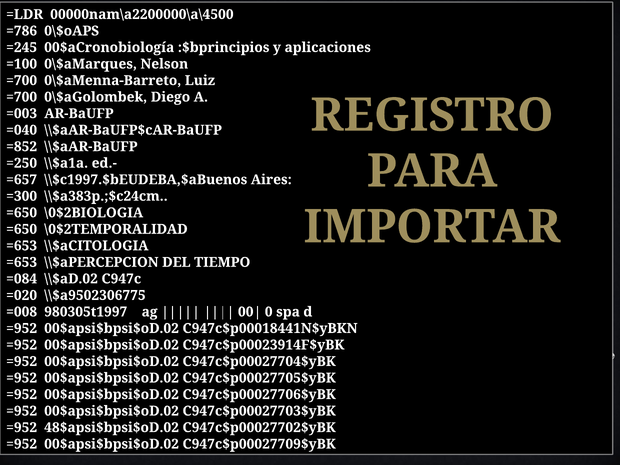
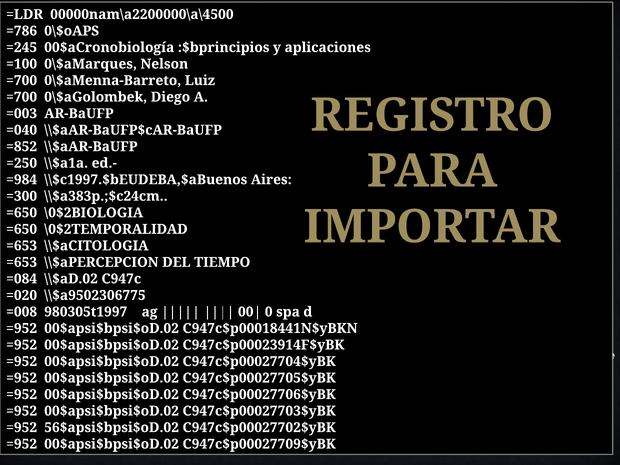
=657: =657 -> =984
48$apsi$bpsi$oD.02: 48$apsi$bpsi$oD.02 -> 56$apsi$bpsi$oD.02
